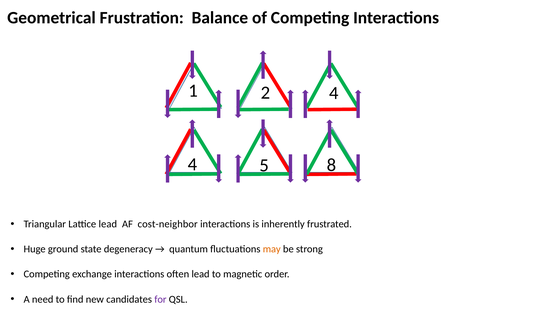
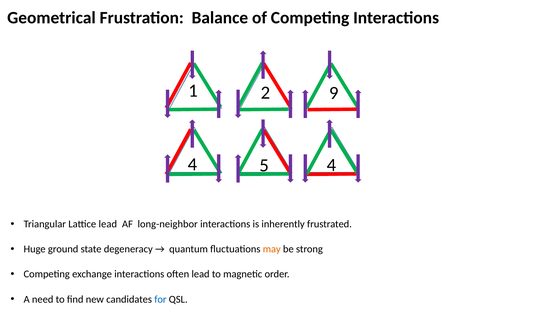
2 4: 4 -> 9
5 8: 8 -> 4
cost-neighbor: cost-neighbor -> long-neighbor
for colour: purple -> blue
